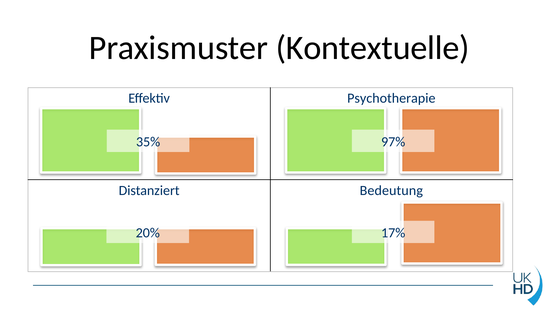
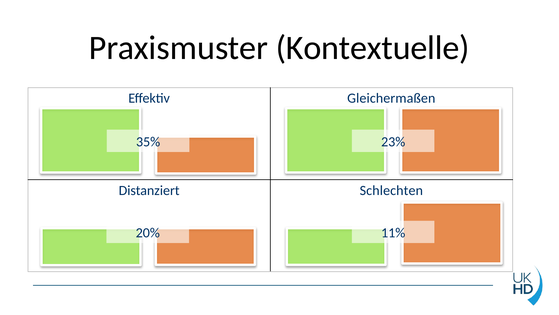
Psychotherapie: Psychotherapie -> Gleichermaßen
97%: 97% -> 23%
Bedeutung: Bedeutung -> Schlechten
17%: 17% -> 11%
